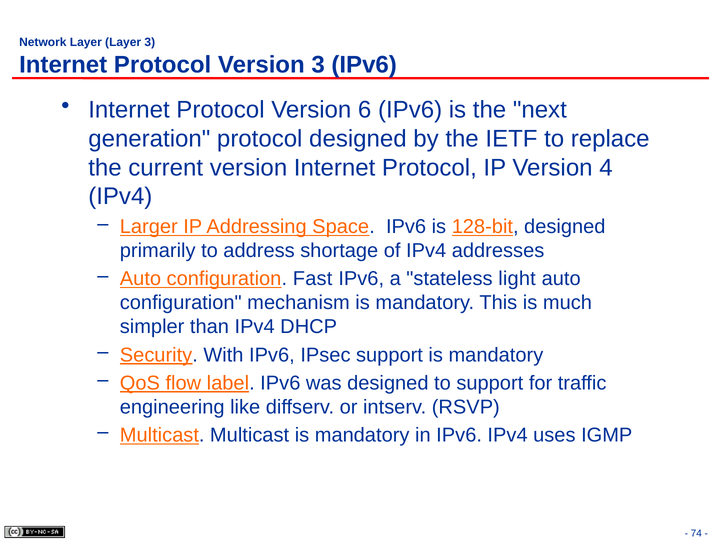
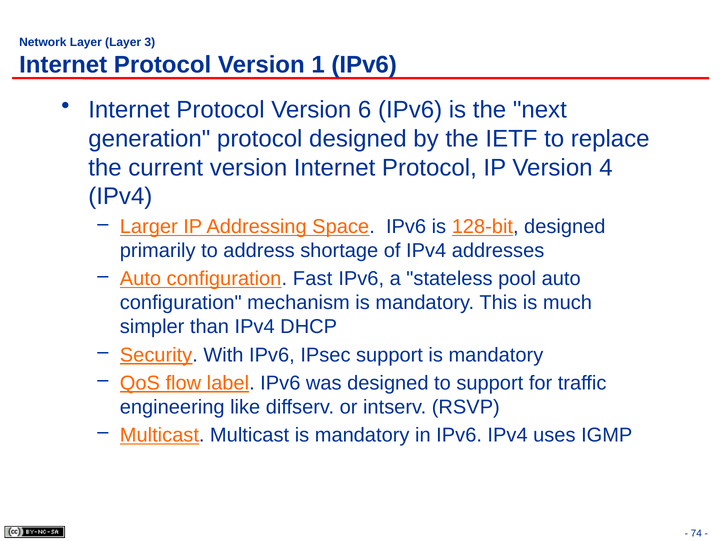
Version 3: 3 -> 1
light: light -> pool
